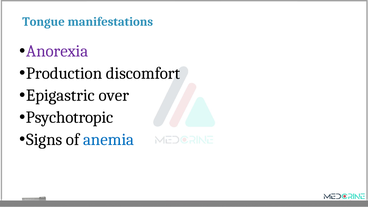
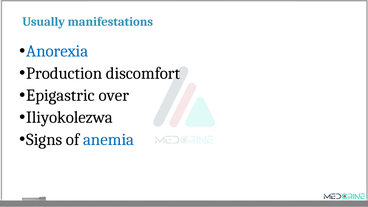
Tongue: Tongue -> Usually
Anorexia colour: purple -> blue
Psychotropic: Psychotropic -> Iliyokolezwa
